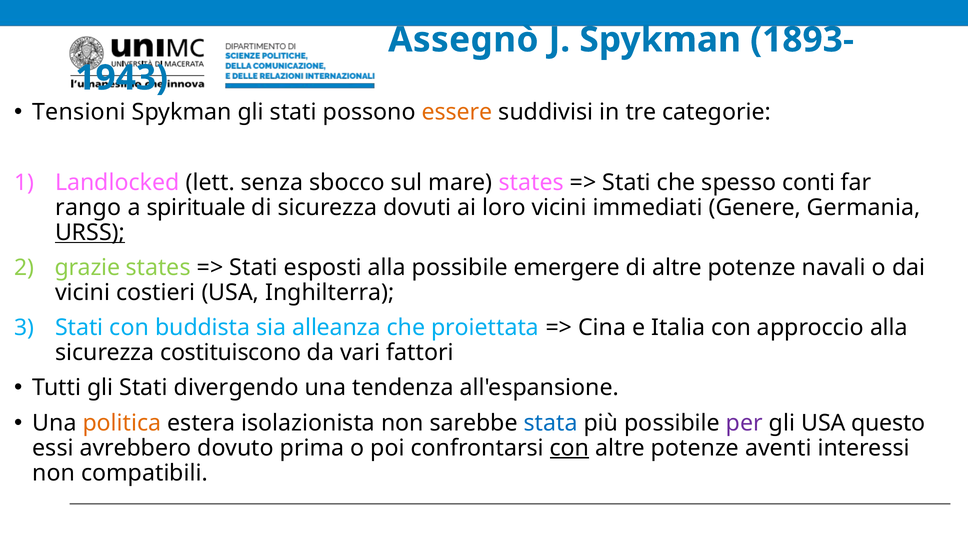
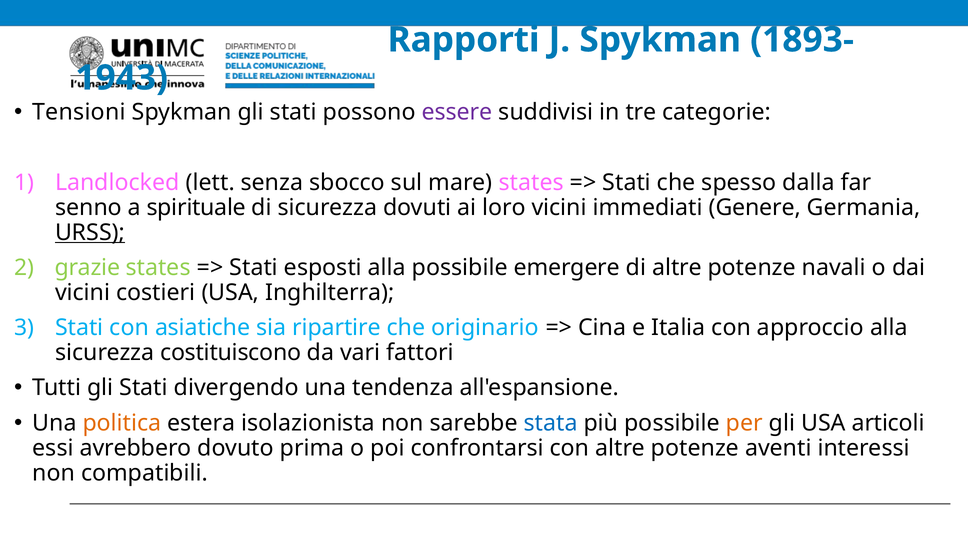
Assegnò: Assegnò -> Rapporti
essere colour: orange -> purple
conti: conti -> dalla
rango: rango -> senno
buddista: buddista -> asiatiche
alleanza: alleanza -> ripartire
proiettata: proiettata -> originario
per colour: purple -> orange
questo: questo -> articoli
con at (569, 448) underline: present -> none
